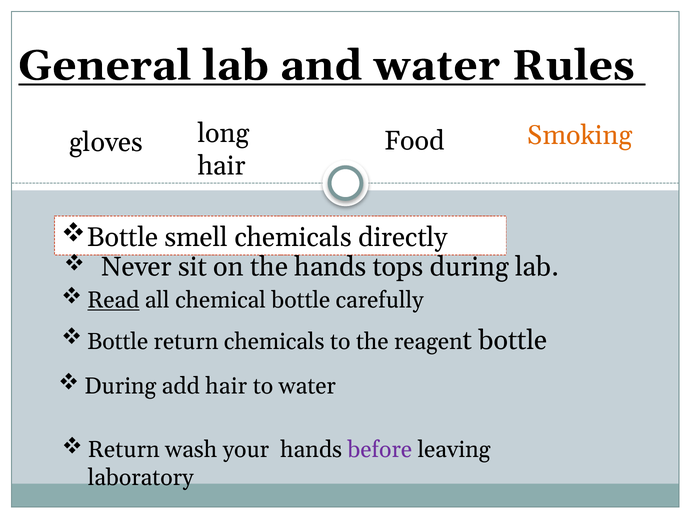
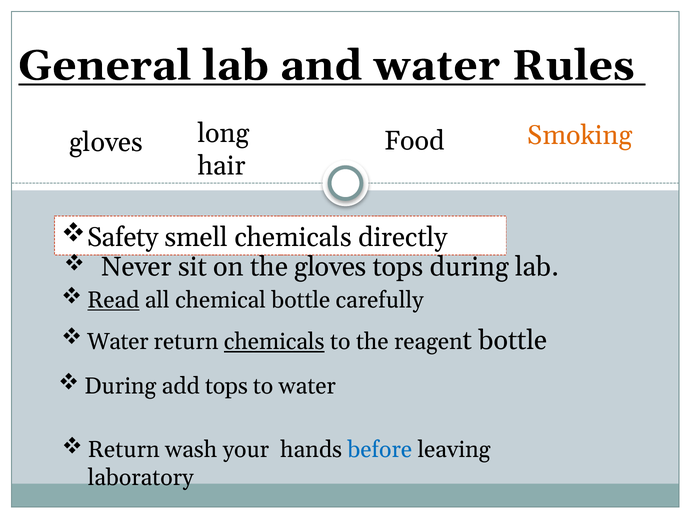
Bottle at (123, 237): Bottle -> Safety
the hands: hands -> gloves
Bottle at (118, 341): Bottle -> Water
chemicals at (274, 341) underline: none -> present
add hair: hair -> tops
before colour: purple -> blue
